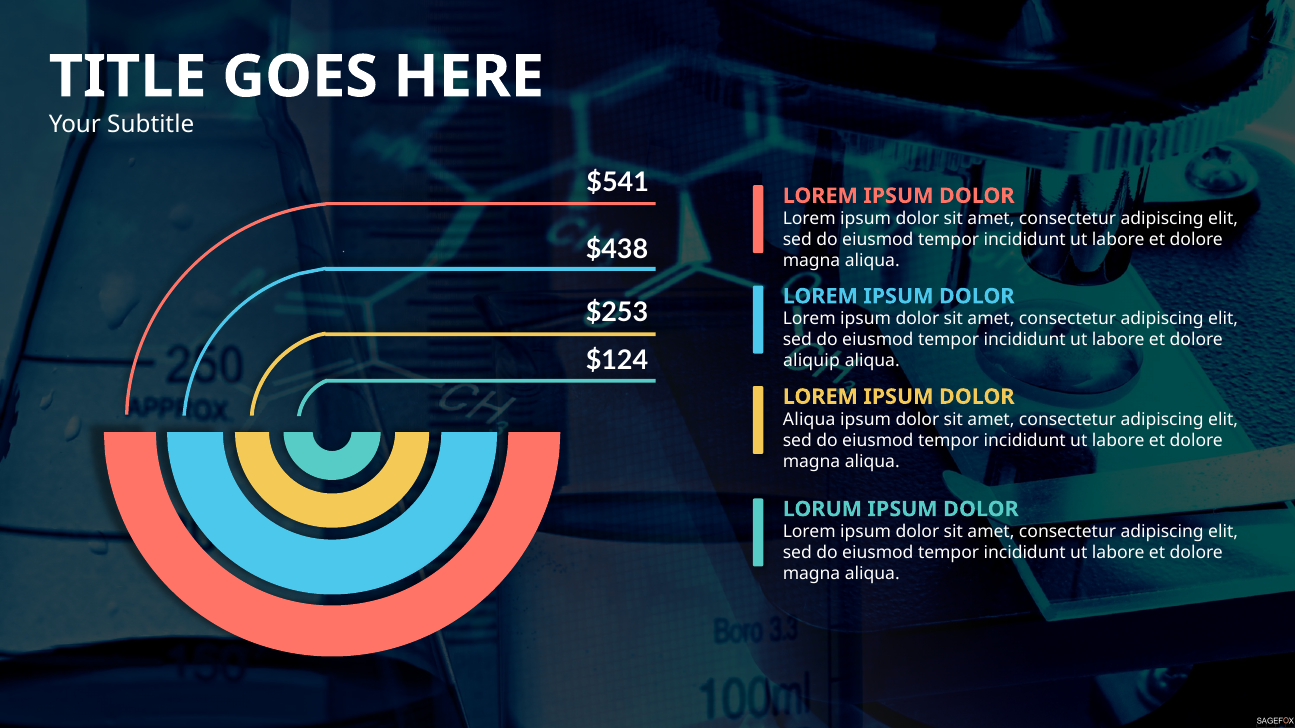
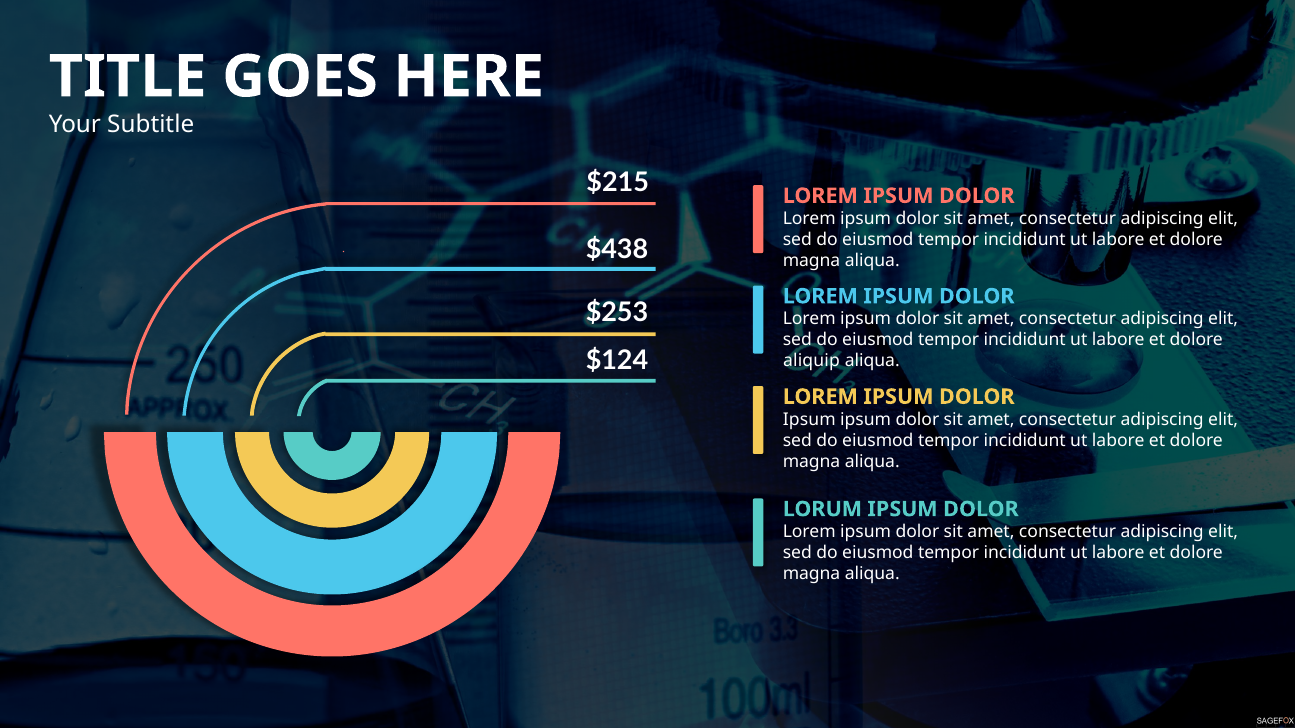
$541: $541 -> $215
Aliqua at (809, 419): Aliqua -> Ipsum
